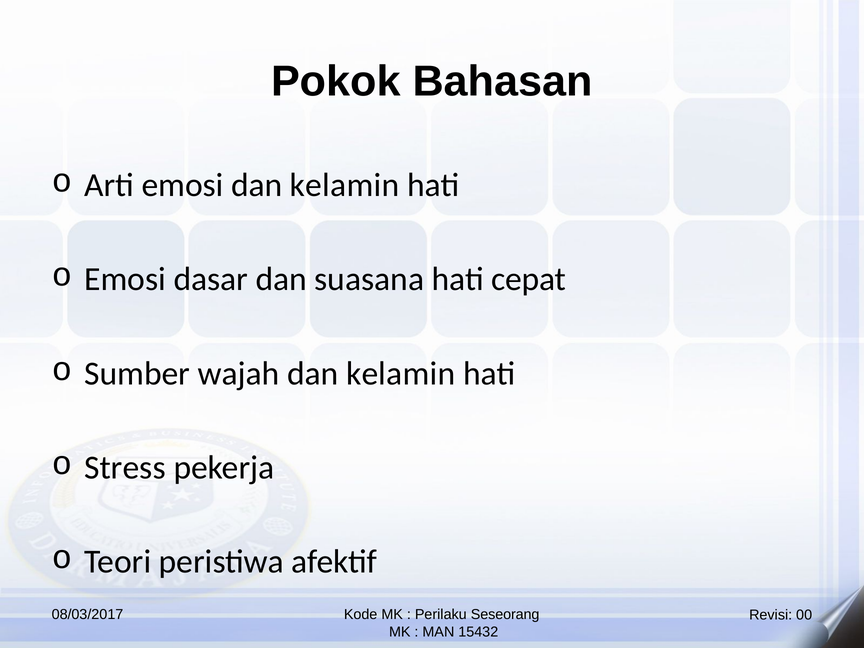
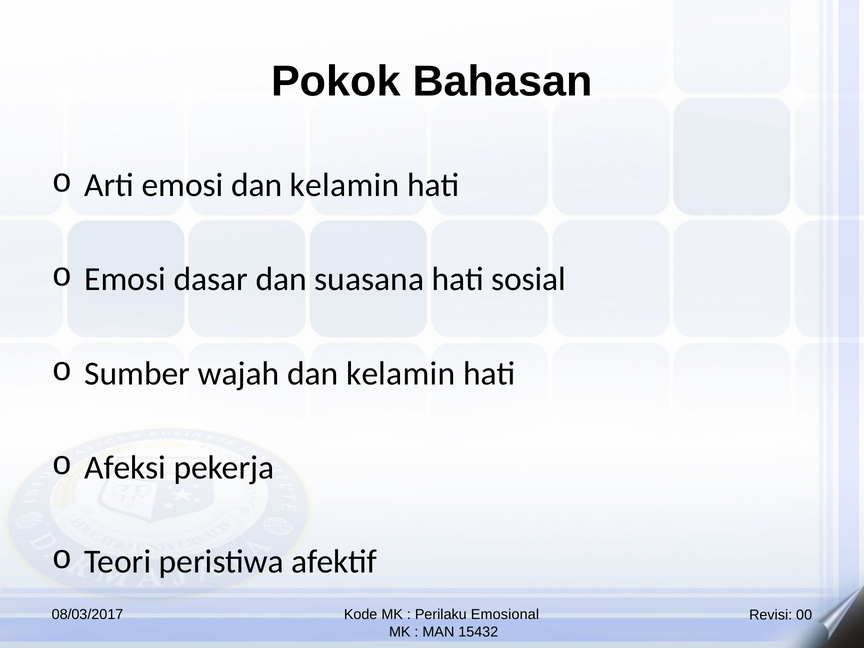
cepat: cepat -> sosial
Stress: Stress -> Afeksi
Seseorang: Seseorang -> Emosional
